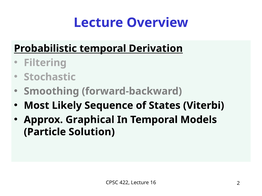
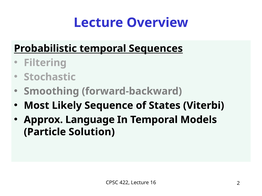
Derivation: Derivation -> Sequences
Graphical: Graphical -> Language
